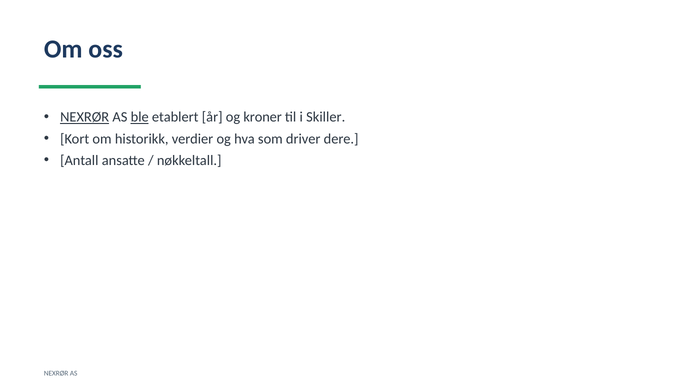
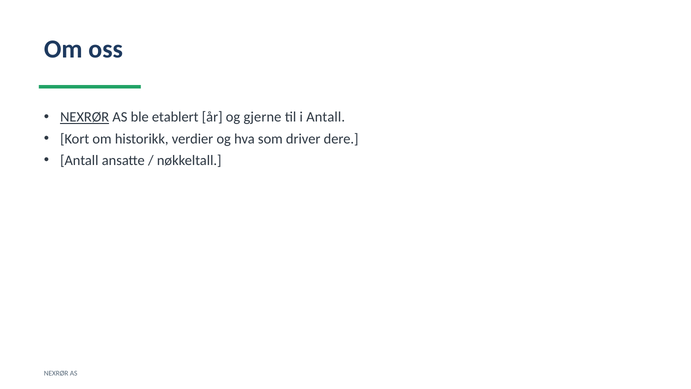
ble underline: present -> none
kroner: kroner -> gjerne
i Skiller: Skiller -> Antall
